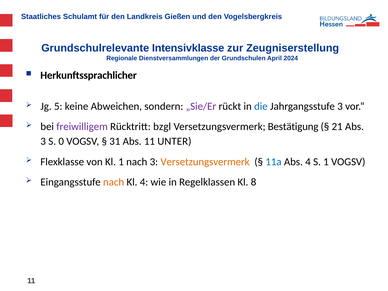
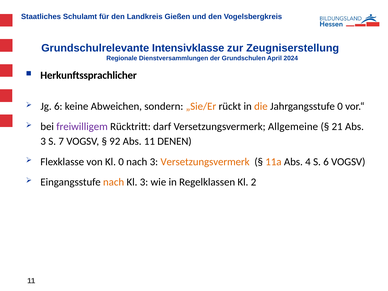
Jg 5: 5 -> 6
„Sie/Er colour: purple -> orange
die colour: blue -> orange
Jahrgangsstufe 3: 3 -> 0
bzgl: bzgl -> darf
Bestätigung: Bestätigung -> Allgemeine
0: 0 -> 7
31: 31 -> 92
UNTER: UNTER -> DENEN
Kl 1: 1 -> 0
11a colour: blue -> orange
S 1: 1 -> 6
Kl 4: 4 -> 3
Kl 8: 8 -> 2
